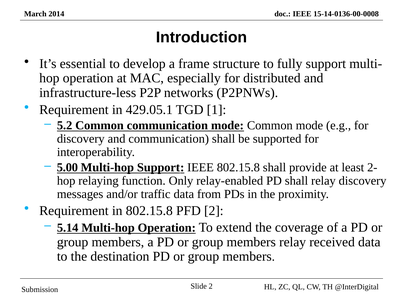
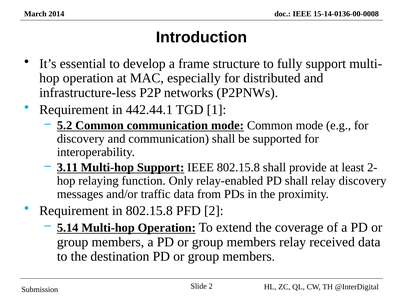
429.05.1: 429.05.1 -> 442.44.1
5.00: 5.00 -> 3.11
